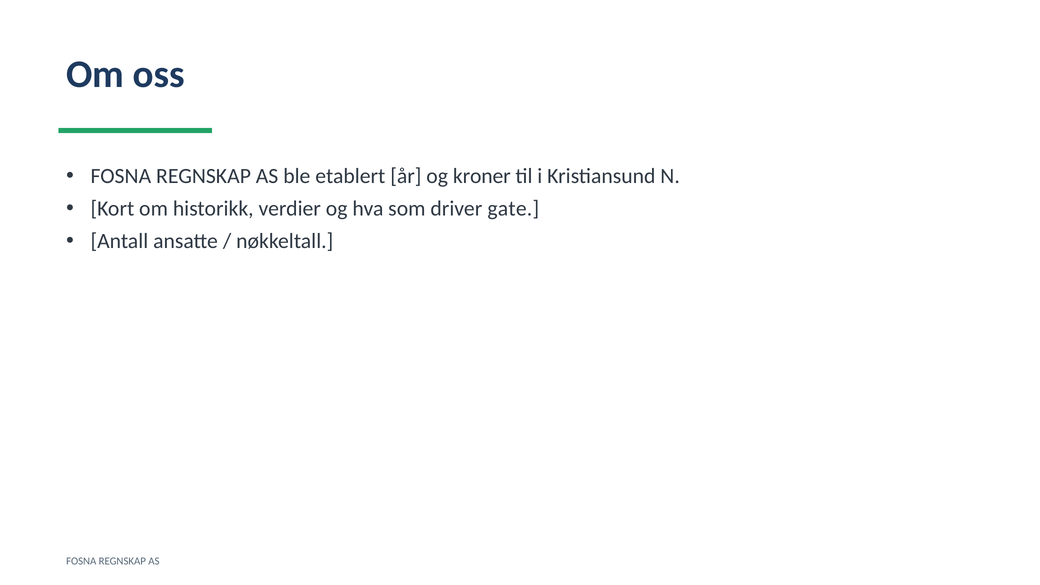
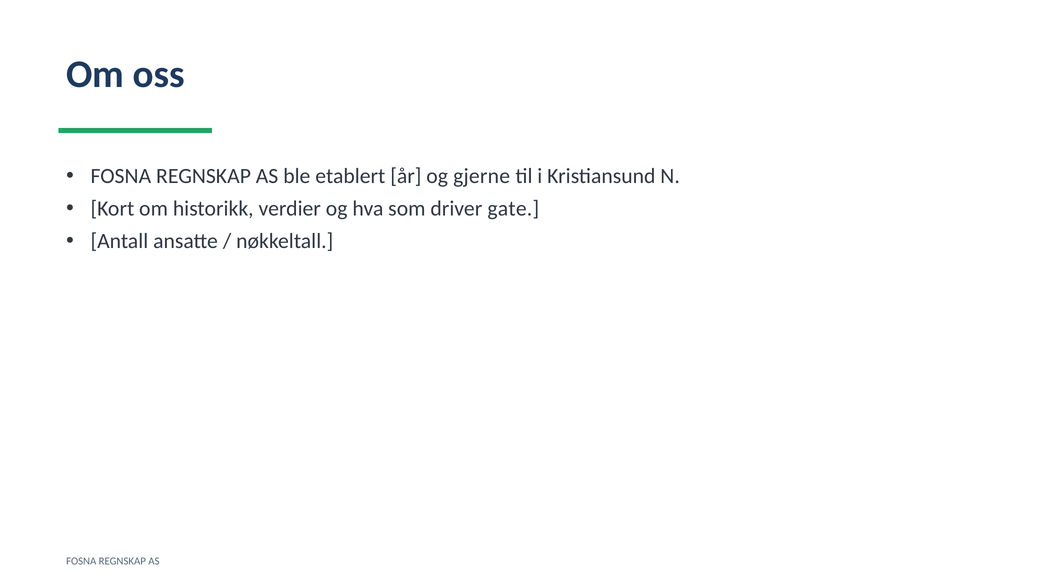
kroner: kroner -> gjerne
